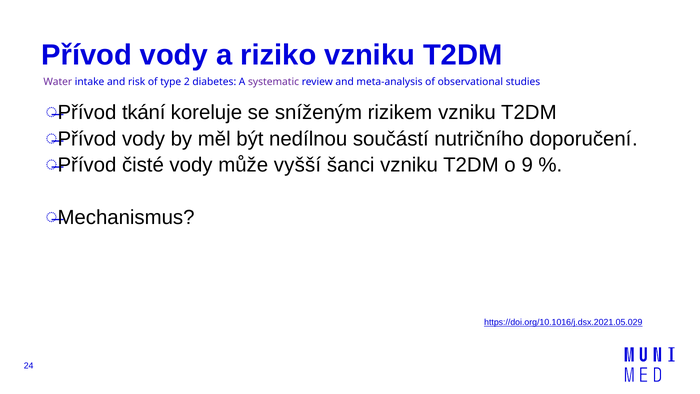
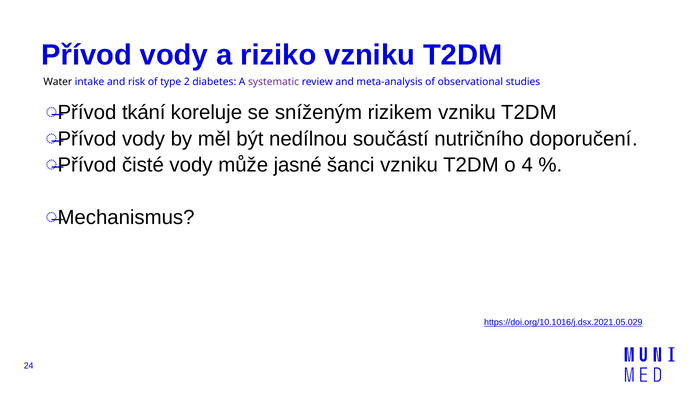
Water colour: purple -> black
vyšší: vyšší -> jasné
9: 9 -> 4
